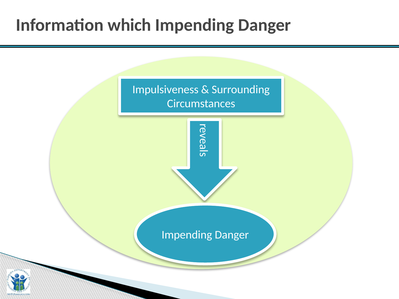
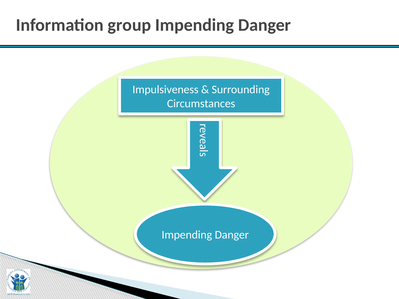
which: which -> group
